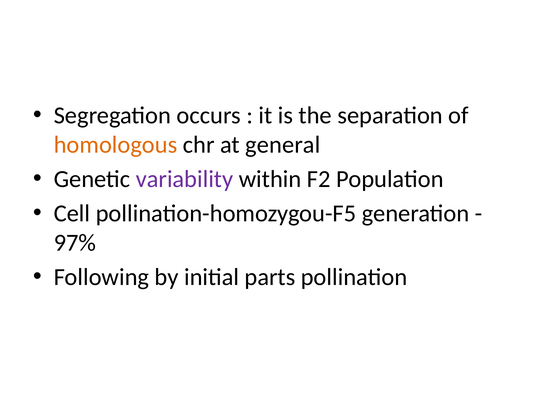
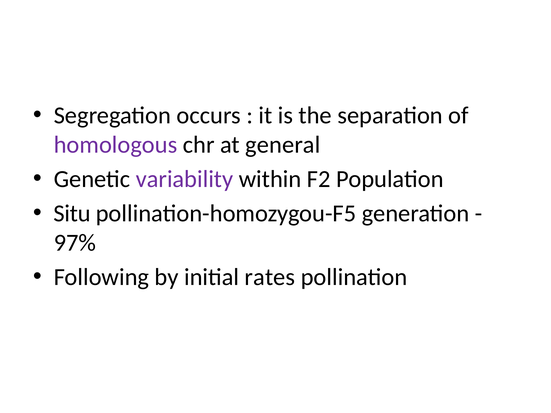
homologous colour: orange -> purple
Cell: Cell -> Situ
parts: parts -> rates
